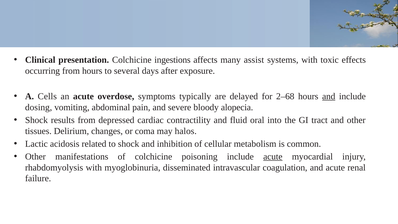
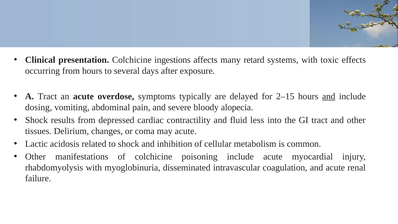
assist: assist -> retard
A Cells: Cells -> Tract
2–68: 2–68 -> 2–15
oral: oral -> less
may halos: halos -> acute
acute at (273, 156) underline: present -> none
